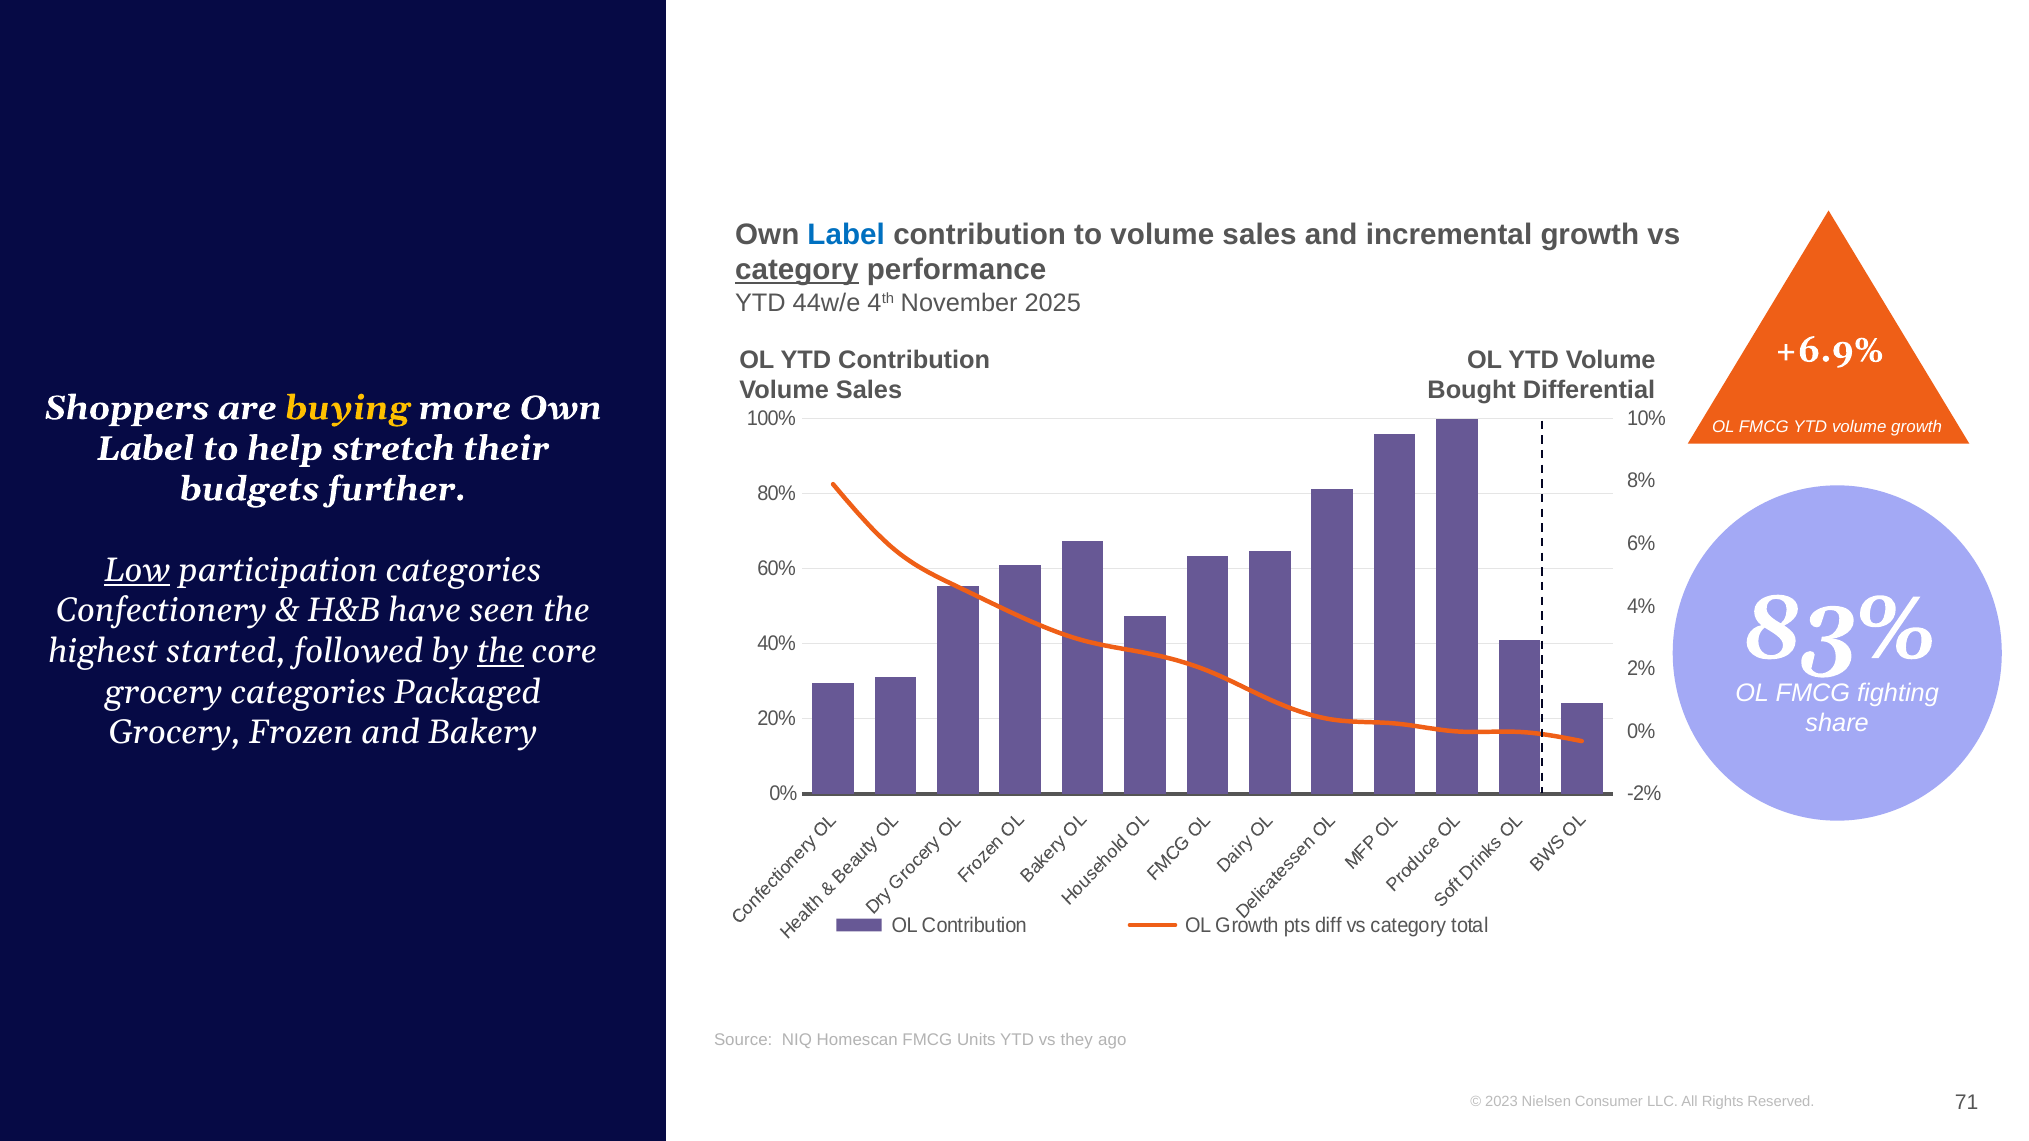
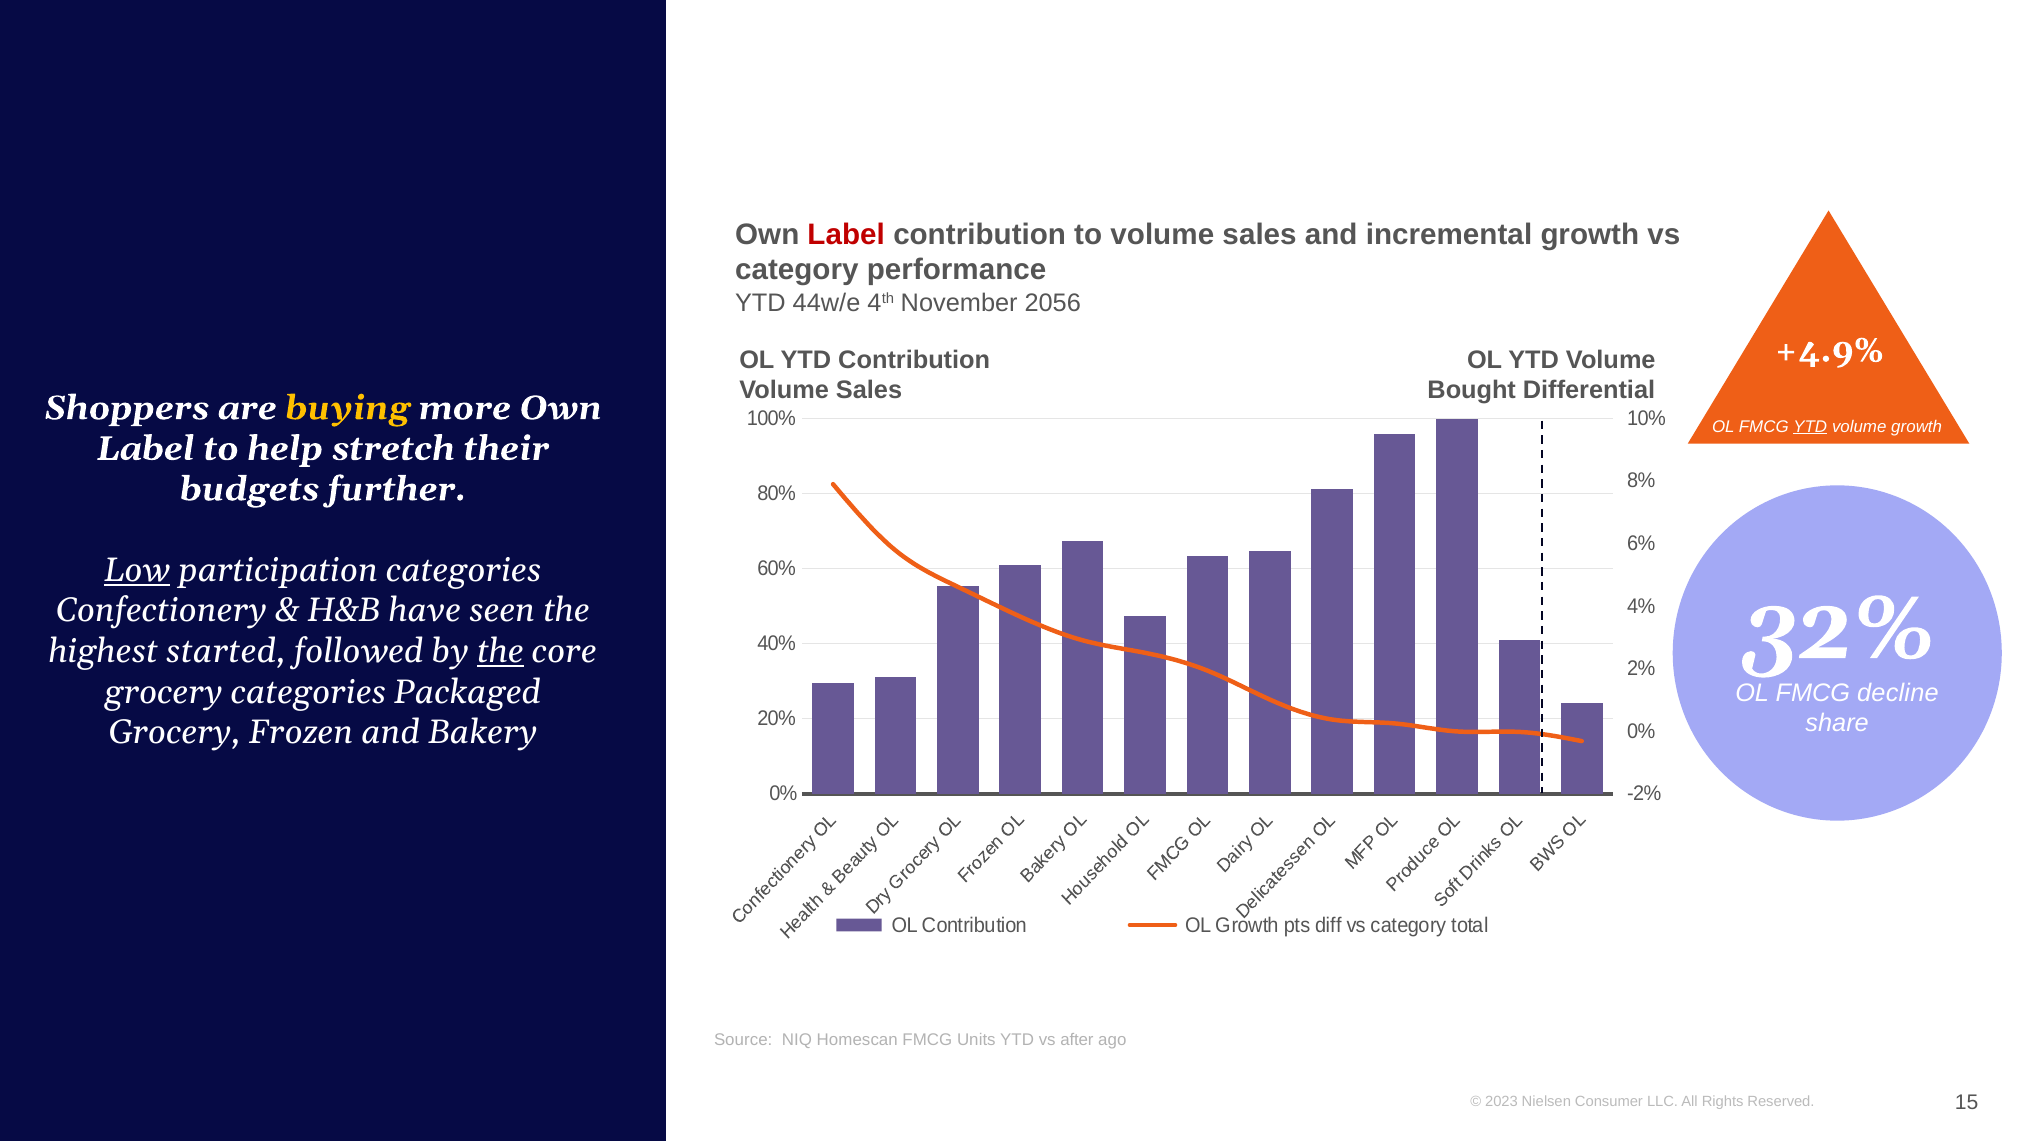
Label at (846, 235) colour: blue -> red
category at (797, 270) underline: present -> none
2025: 2025 -> 2056
+6.9%: +6.9% -> +4.9%
YTD at (1810, 427) underline: none -> present
83%: 83% -> 32%
fighting: fighting -> decline
they: they -> after
71: 71 -> 15
